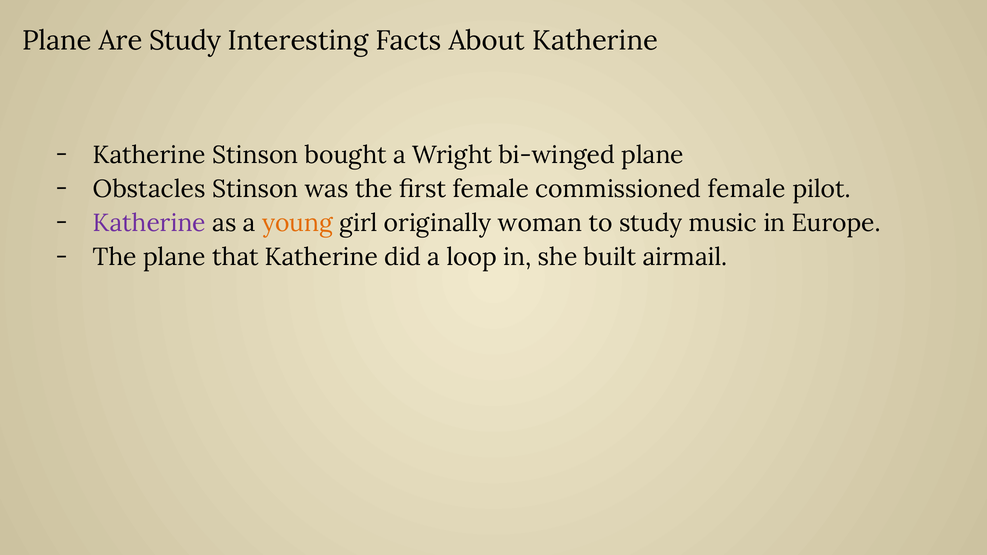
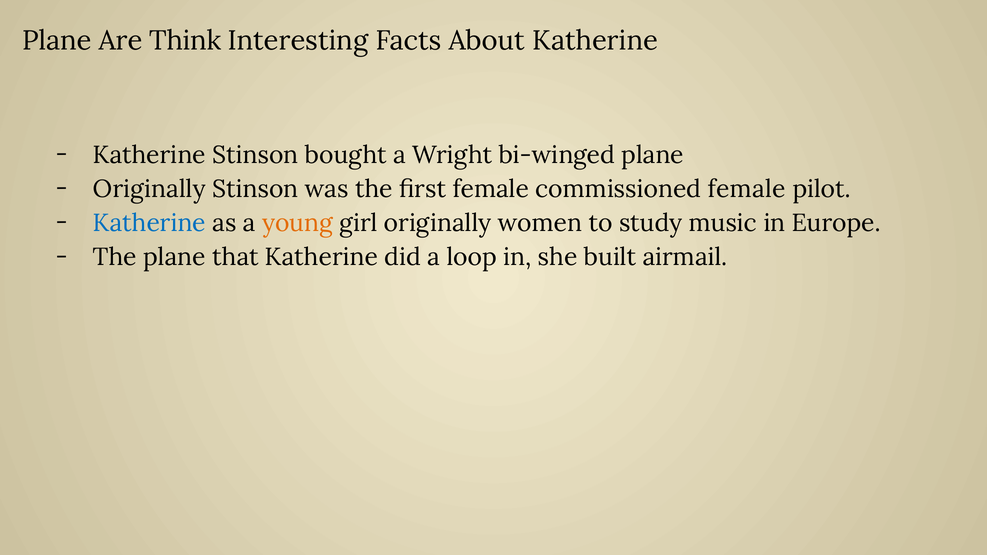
Are Study: Study -> Think
Obstacles at (149, 189): Obstacles -> Originally
Katherine at (149, 223) colour: purple -> blue
woman: woman -> women
